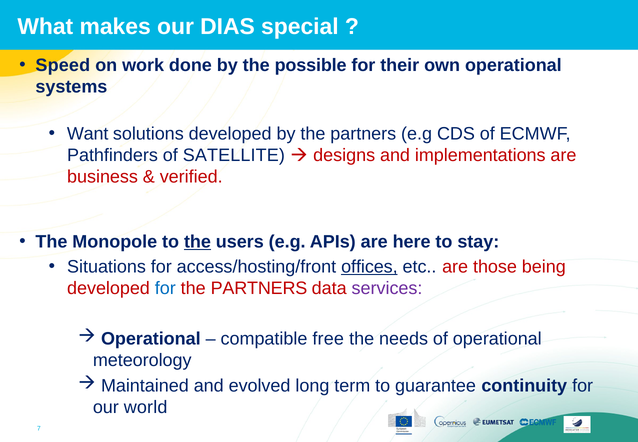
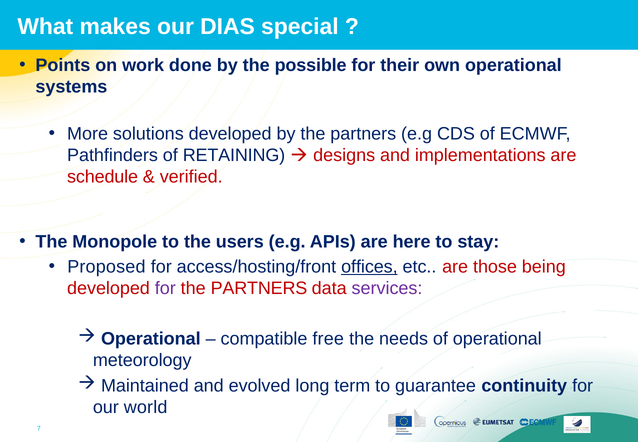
Speed: Speed -> Points
Want: Want -> More
SATELLITE: SATELLITE -> RETAINING
business: business -> schedule
the at (197, 241) underline: present -> none
Situations: Situations -> Proposed
for at (165, 288) colour: blue -> purple
